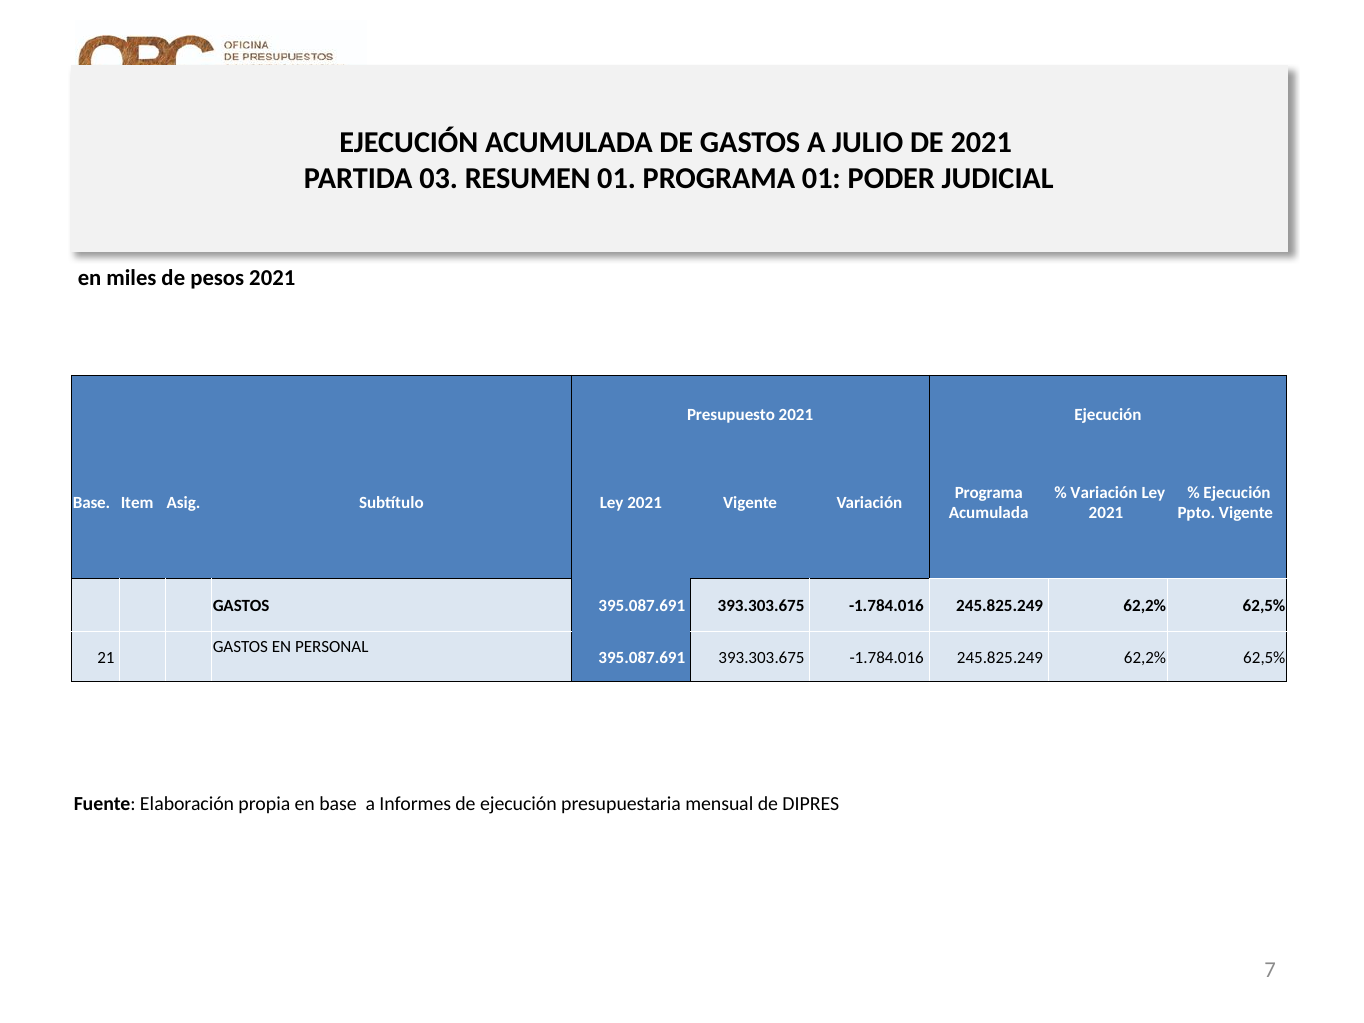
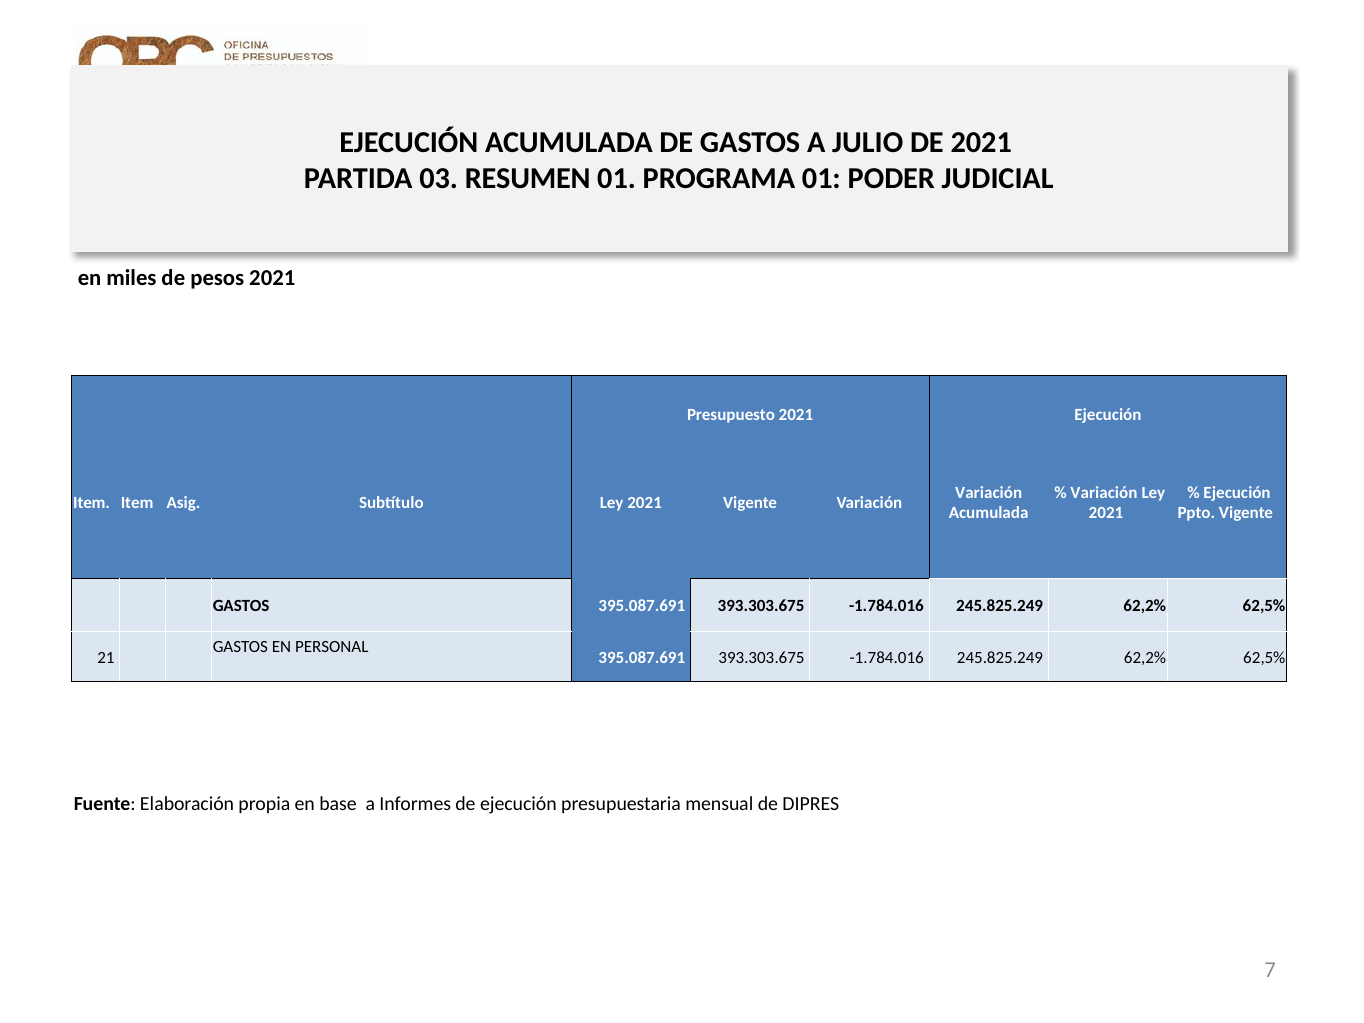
Programa at (989, 492): Programa -> Variación
Base at (92, 503): Base -> Item
